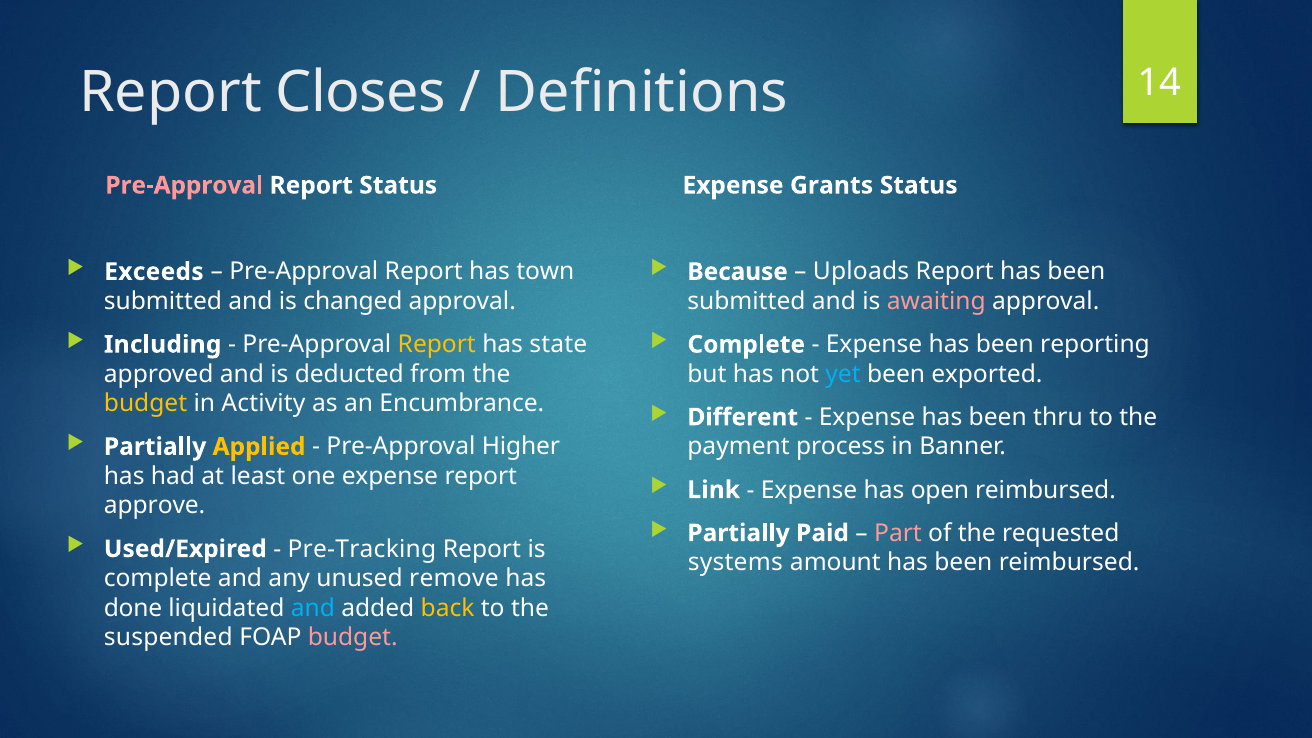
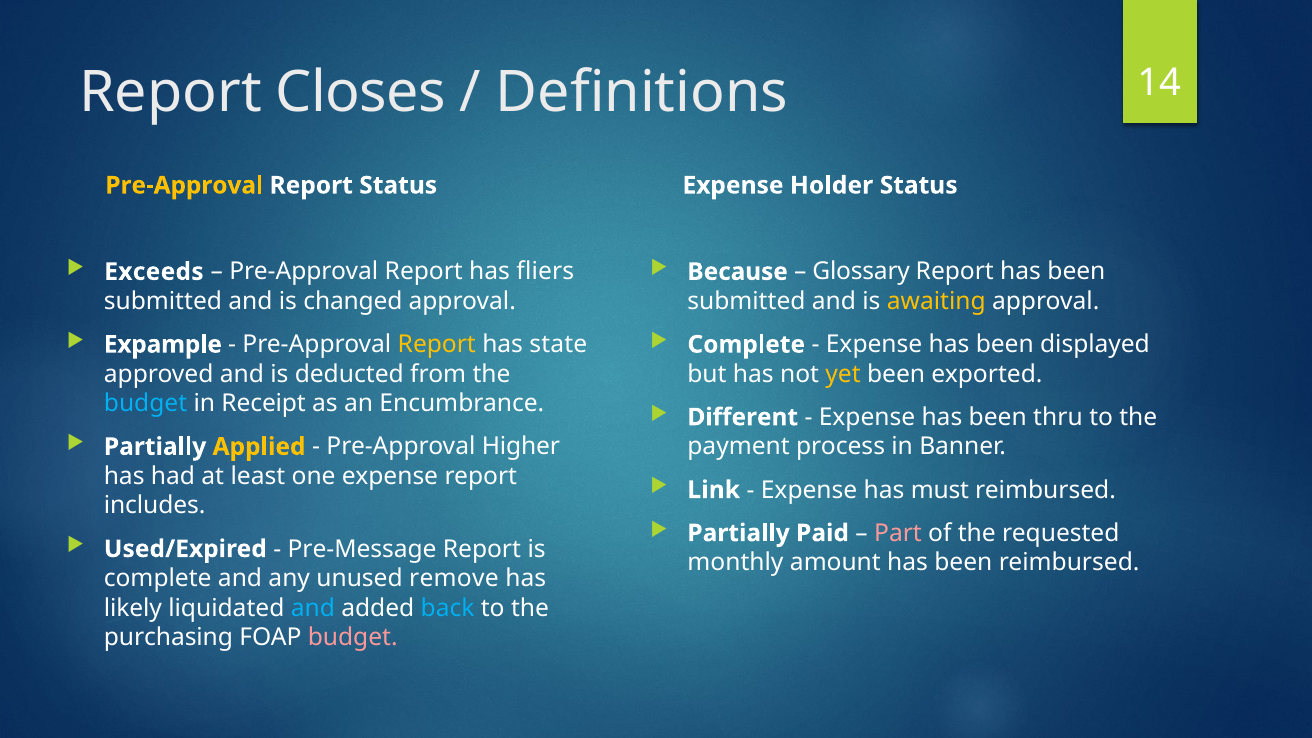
Pre-Approval at (184, 185) colour: pink -> yellow
Grants: Grants -> Holder
town: town -> fliers
Uploads: Uploads -> Glossary
awaiting colour: pink -> yellow
Including: Including -> Expample
reporting: reporting -> displayed
yet colour: light blue -> yellow
budget at (146, 404) colour: yellow -> light blue
Activity: Activity -> Receipt
open: open -> must
approve: approve -> includes
Pre-Tracking: Pre-Tracking -> Pre-Message
systems: systems -> monthly
done: done -> likely
back colour: yellow -> light blue
suspended: suspended -> purchasing
